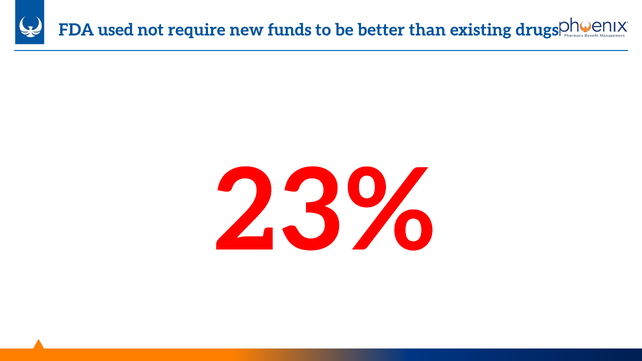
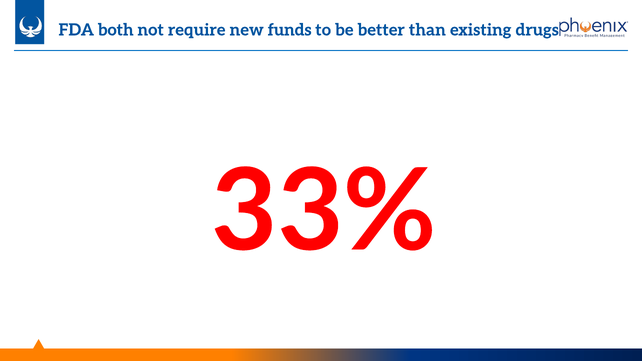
used: used -> both
23%: 23% -> 33%
